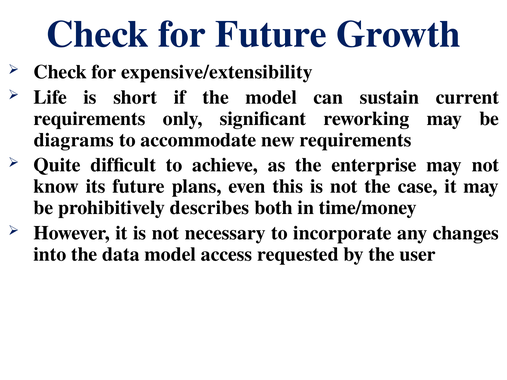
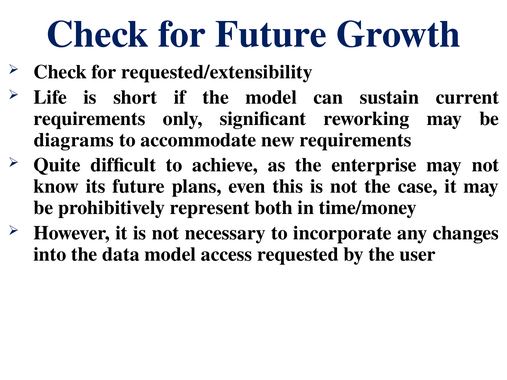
expensive/extensibility: expensive/extensibility -> requested/extensibility
describes: describes -> represent
